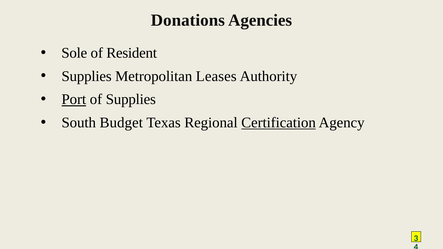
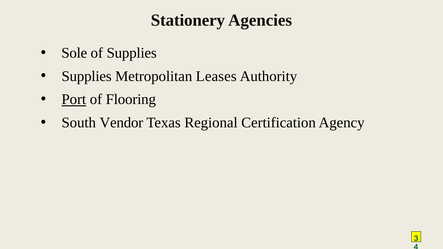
Donations: Donations -> Stationery
of Resident: Resident -> Supplies
of Supplies: Supplies -> Flooring
Budget: Budget -> Vendor
Certification underline: present -> none
